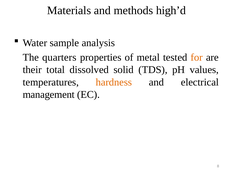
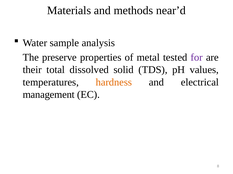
high’d: high’d -> near’d
quarters: quarters -> preserve
for colour: orange -> purple
